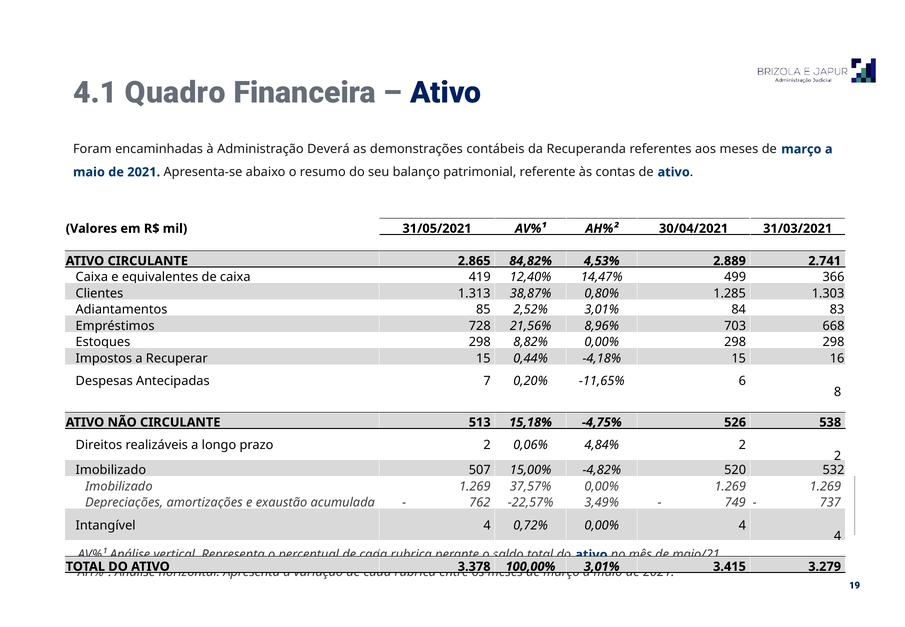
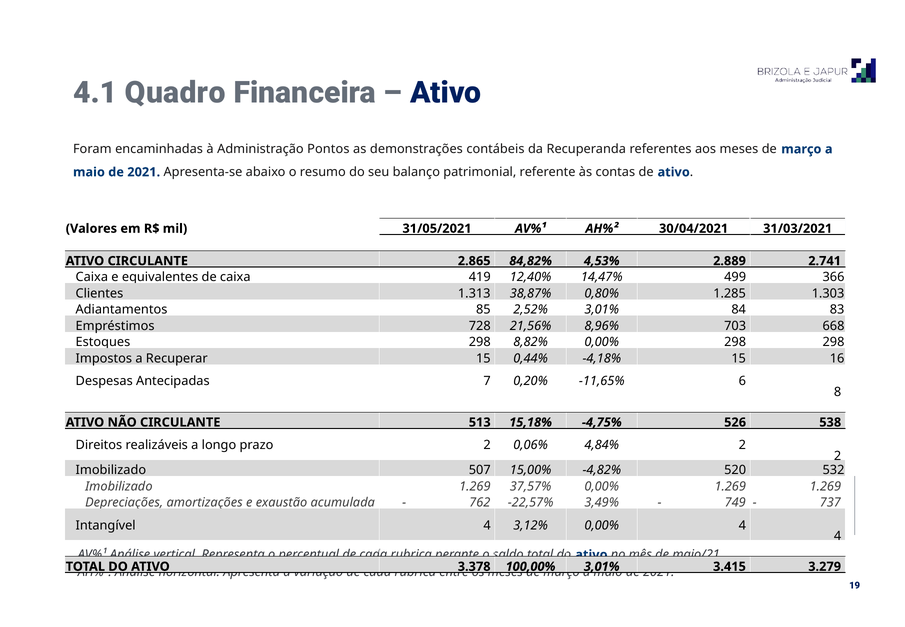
Deverá: Deverá -> Pontos
0,72%: 0,72% -> 3,12%
